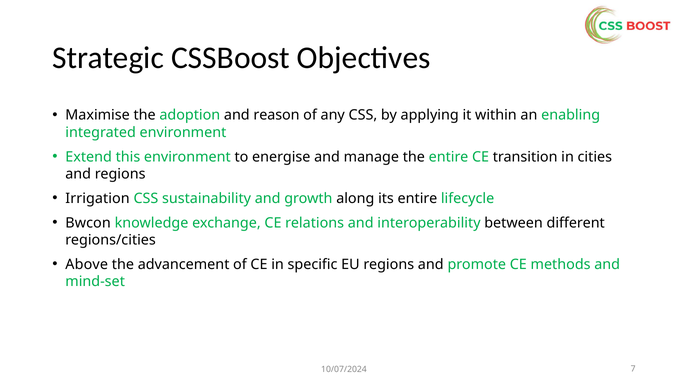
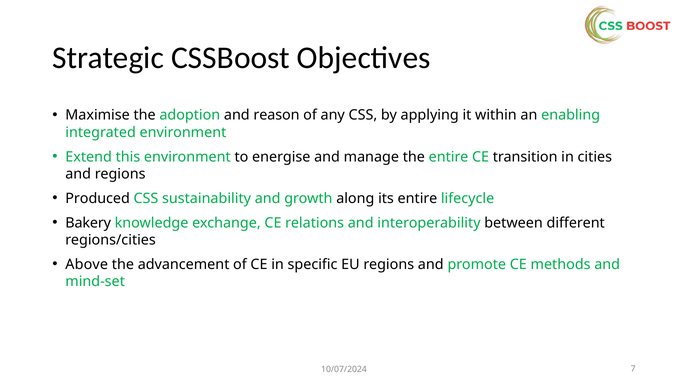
Irrigation: Irrigation -> Produced
Bwcon: Bwcon -> Bakery
